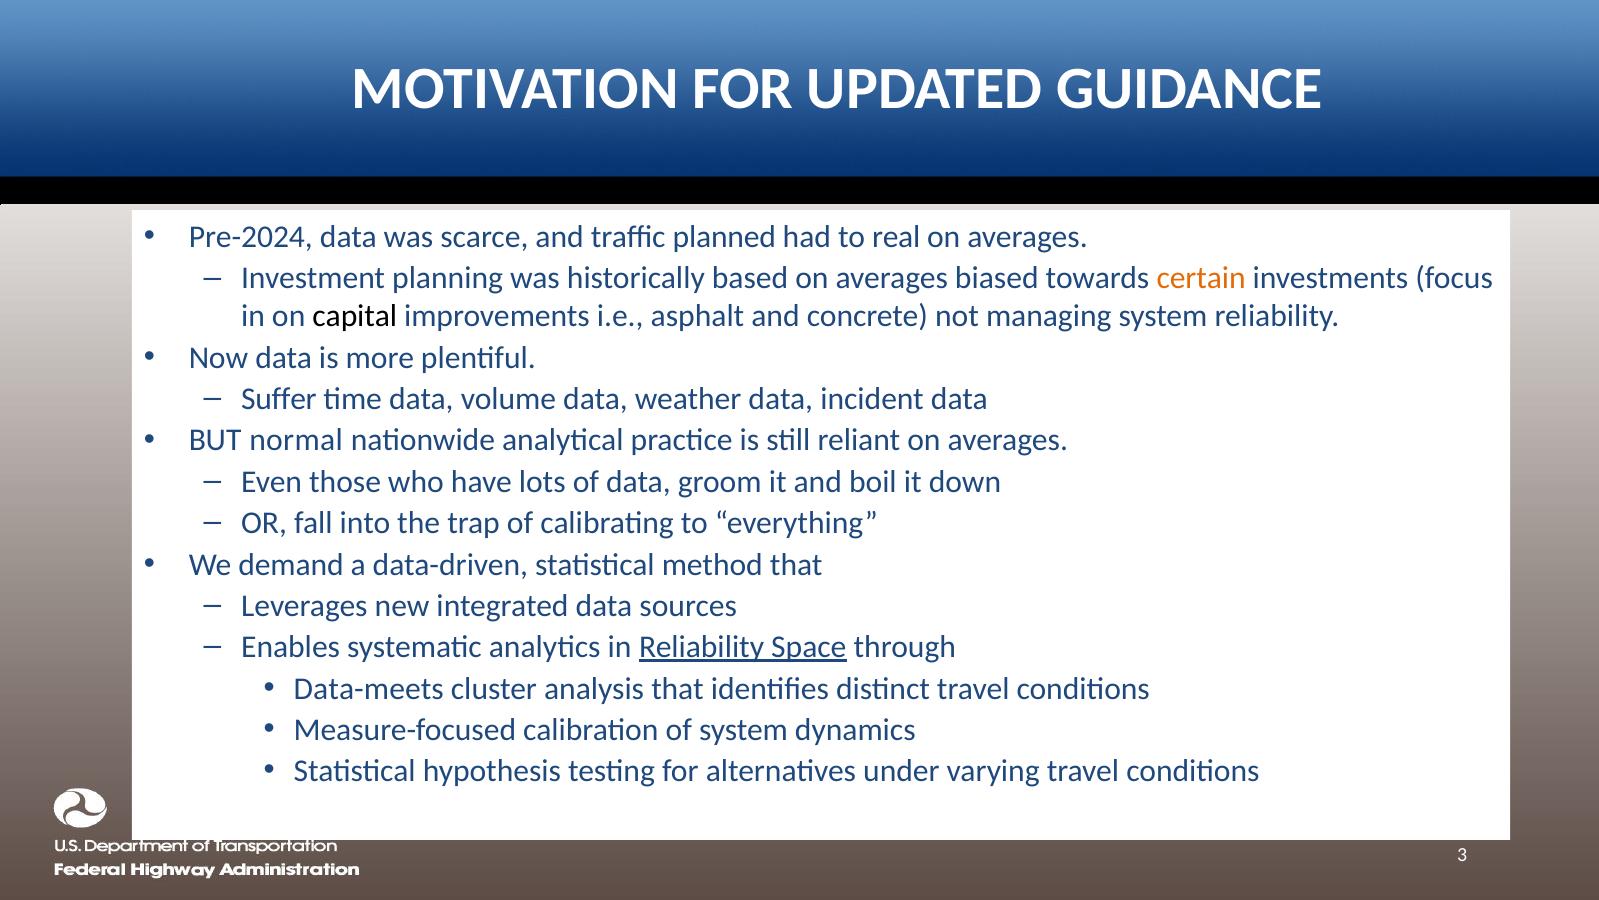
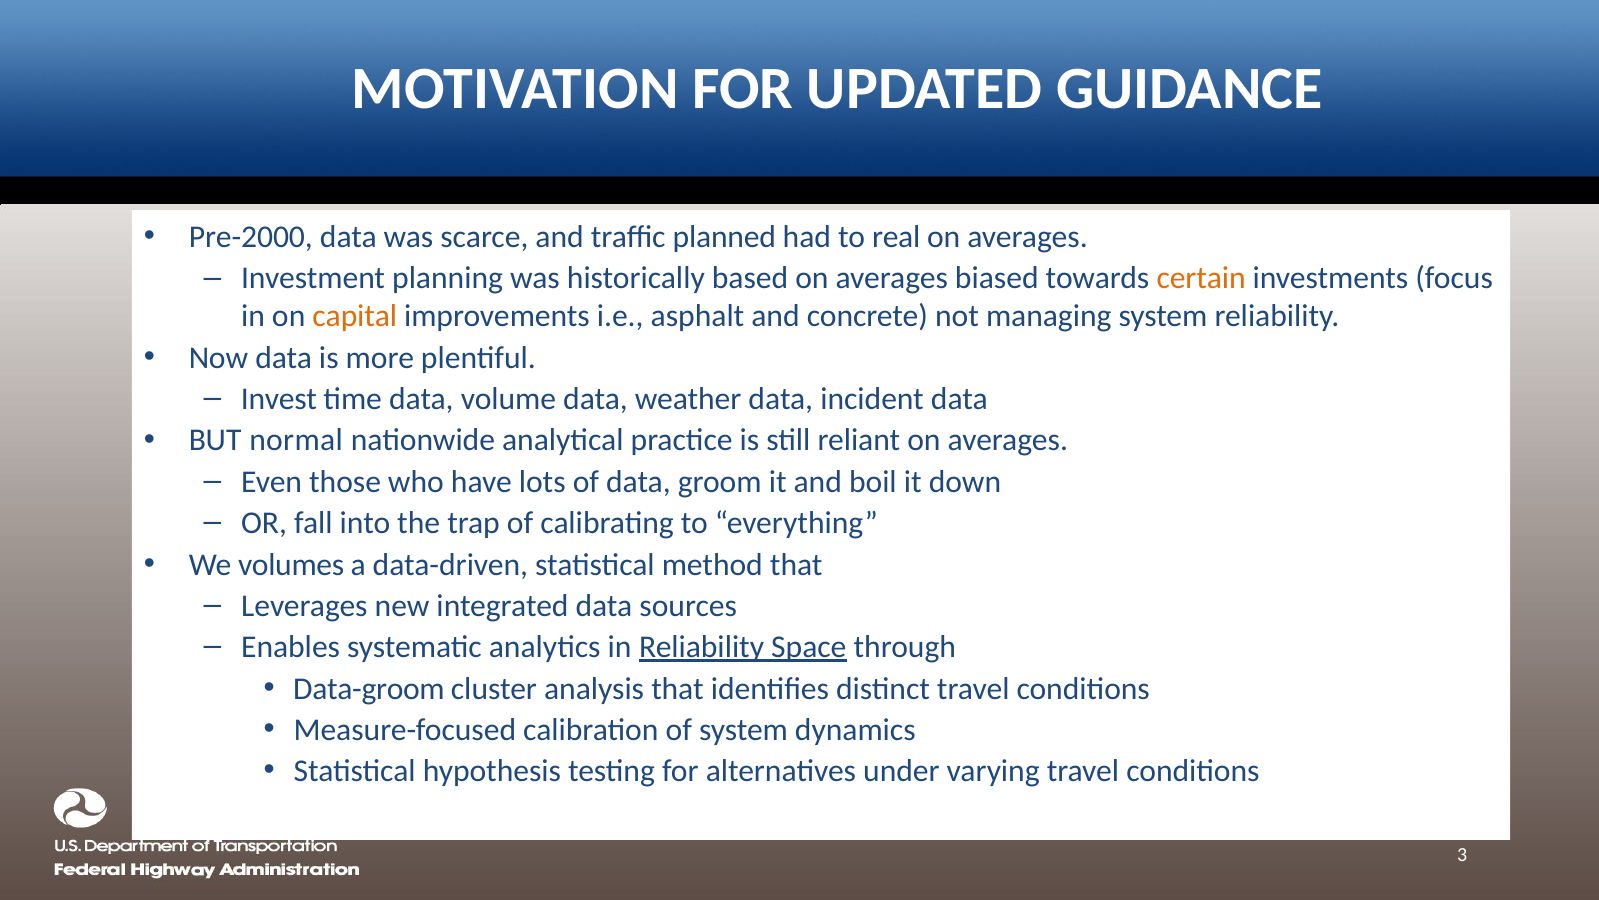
Pre-2024: Pre-2024 -> Pre-2000
capital colour: black -> orange
Suffer: Suffer -> Invest
demand: demand -> volumes
Data-meets: Data-meets -> Data-groom
